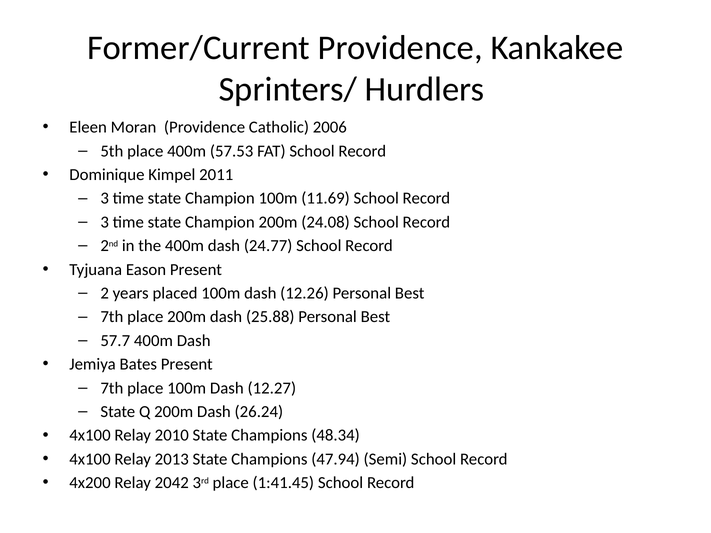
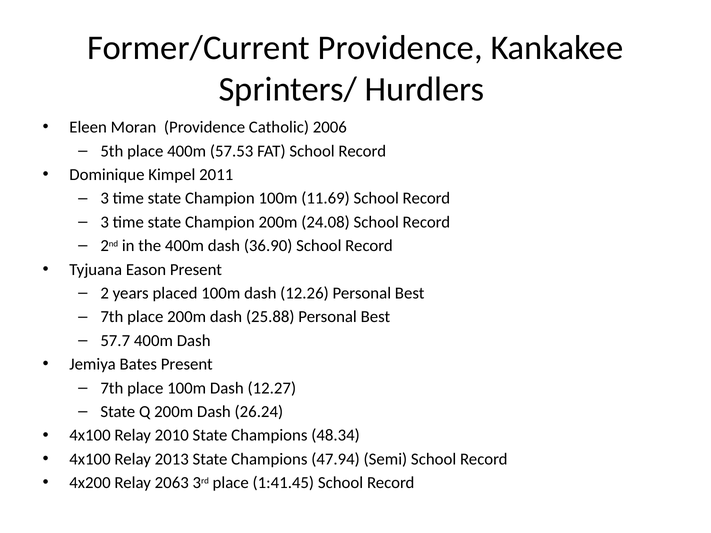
24.77: 24.77 -> 36.90
2042: 2042 -> 2063
